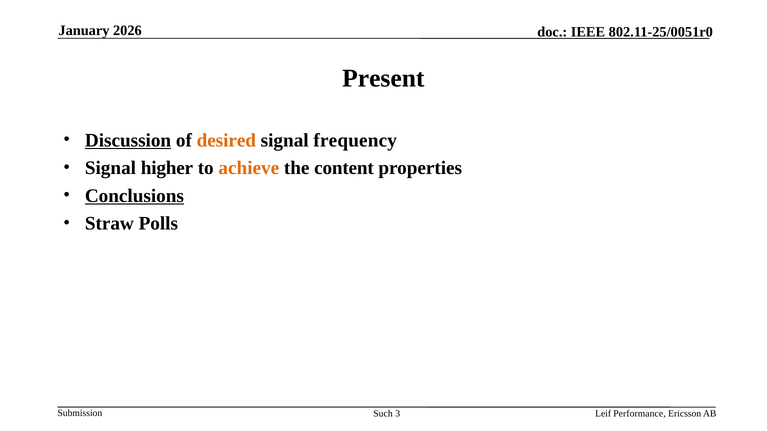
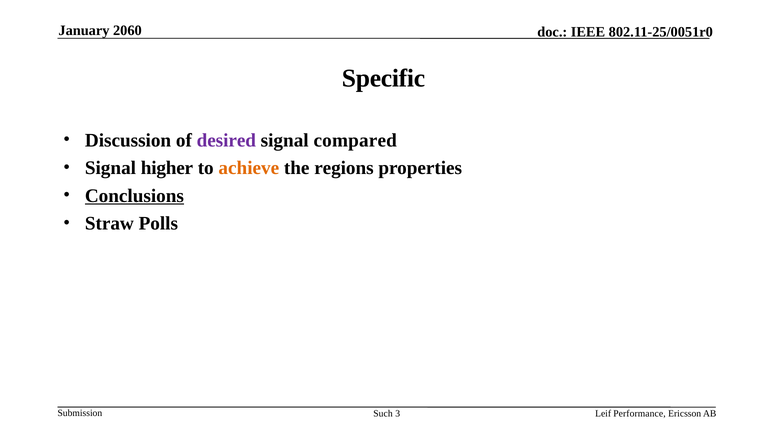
2026: 2026 -> 2060
Present: Present -> Specific
Discussion underline: present -> none
desired colour: orange -> purple
frequency: frequency -> compared
content: content -> regions
